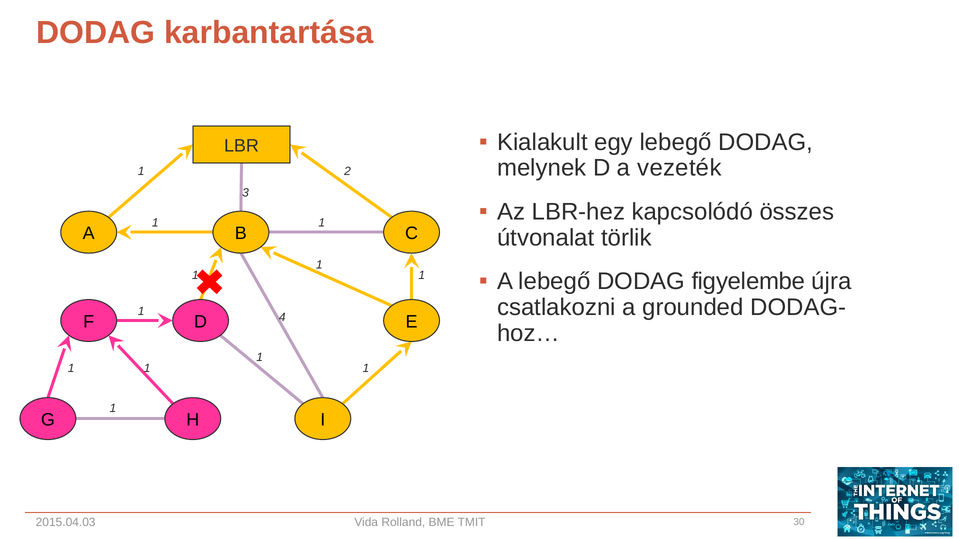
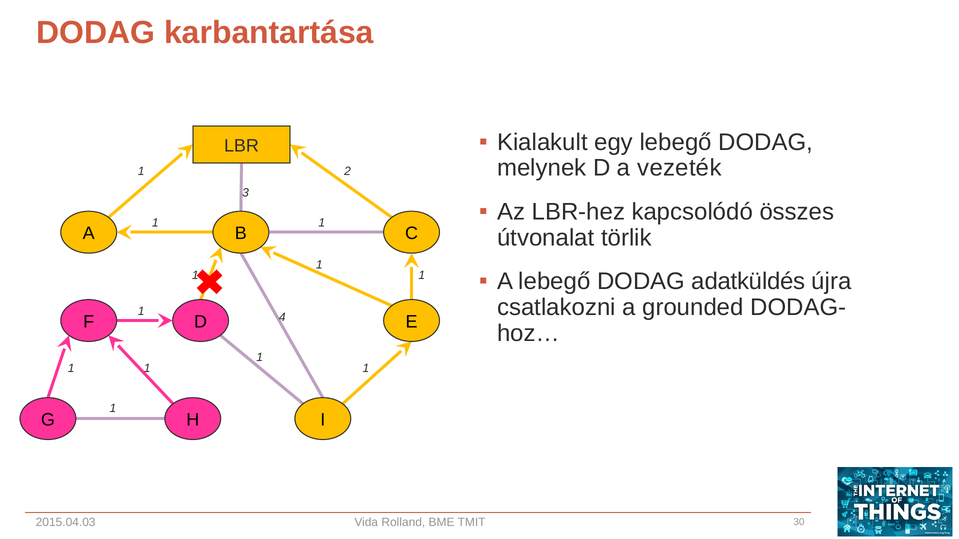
figyelembe: figyelembe -> adatküldés
